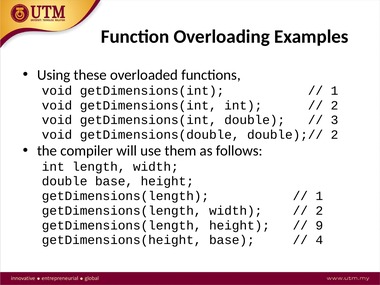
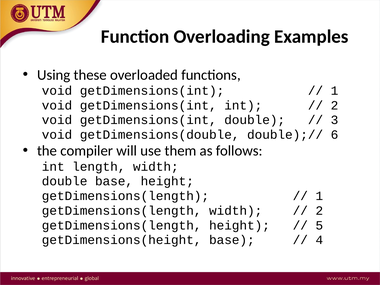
double);// 2: 2 -> 6
9: 9 -> 5
